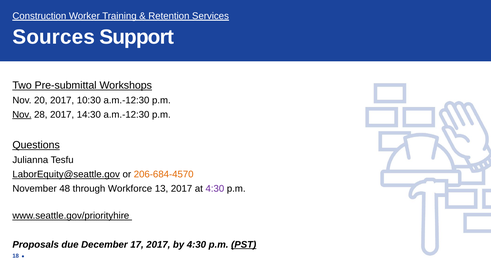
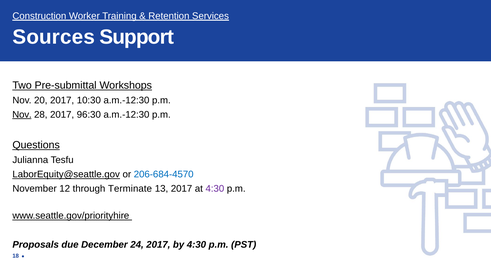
14:30: 14:30 -> 96:30
206-684-4570 colour: orange -> blue
48: 48 -> 12
Workforce: Workforce -> Terminate
17: 17 -> 24
PST underline: present -> none
